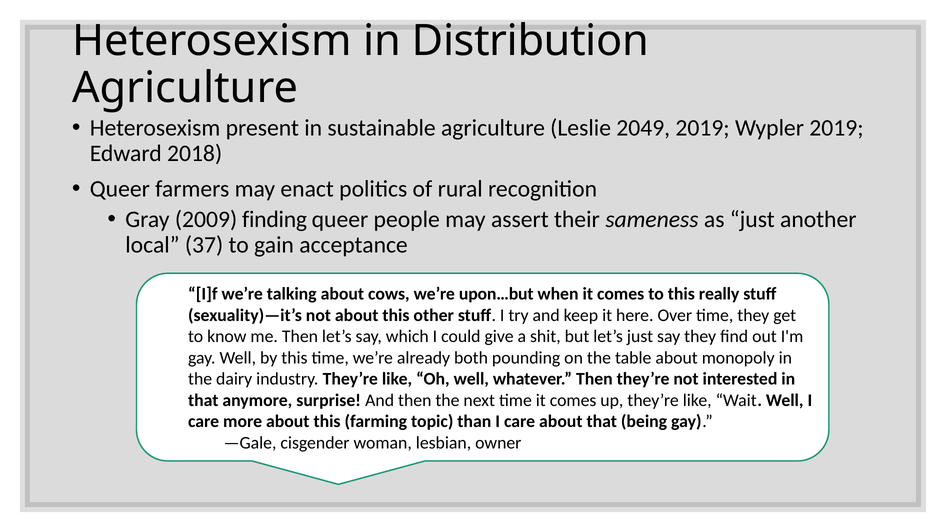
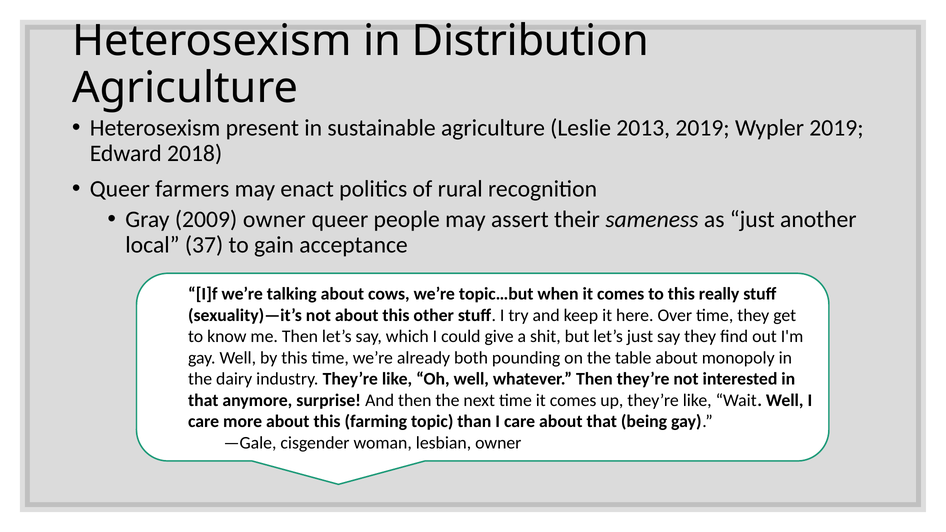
2049: 2049 -> 2013
2009 finding: finding -> owner
upon…but: upon…but -> topic…but
